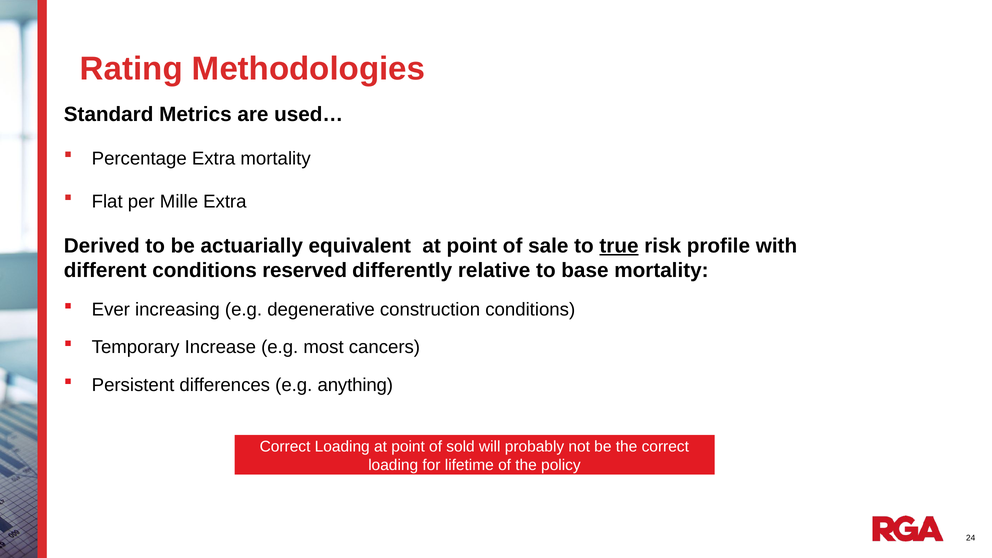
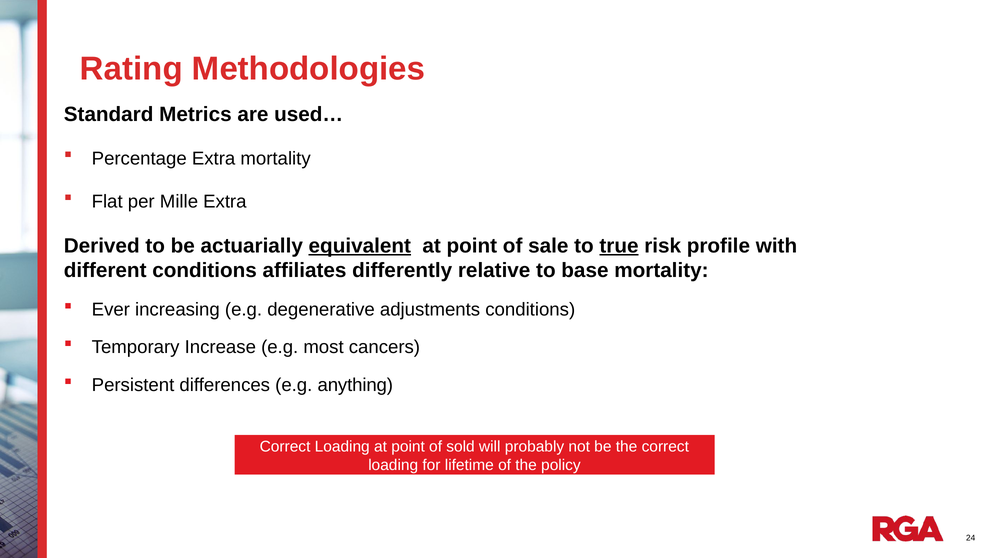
equivalent underline: none -> present
reserved: reserved -> affiliates
construction: construction -> adjustments
